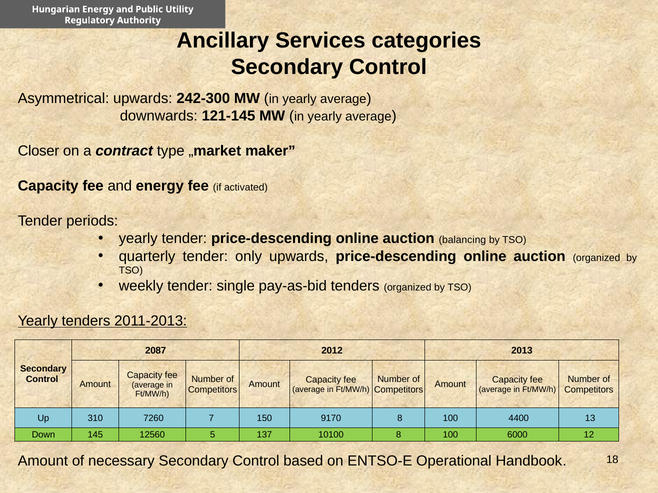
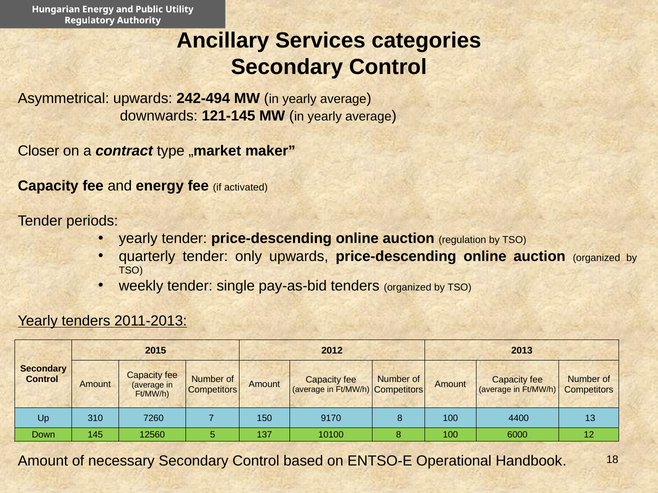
242-300: 242-300 -> 242-494
balancing: balancing -> regulation
2087: 2087 -> 2015
